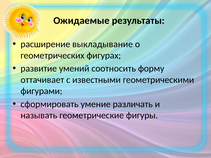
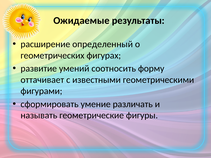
выкладывание: выкладывание -> определенный
